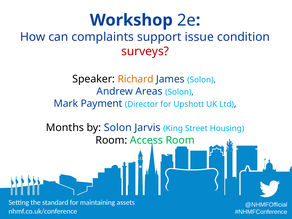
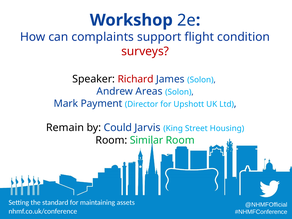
issue: issue -> flight
Richard colour: orange -> red
Months: Months -> Remain
by Solon: Solon -> Could
Access: Access -> Similar
